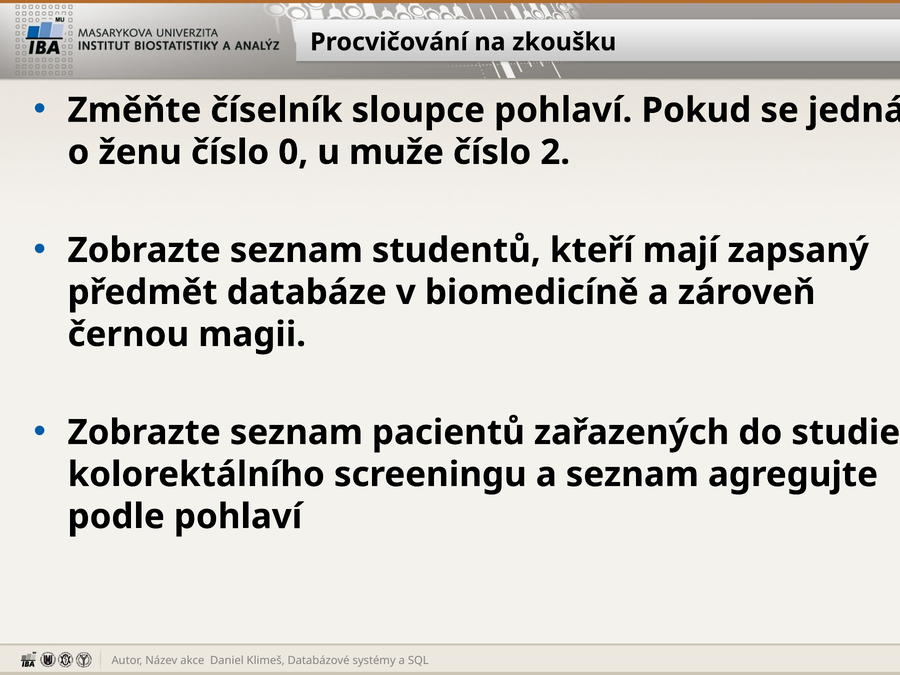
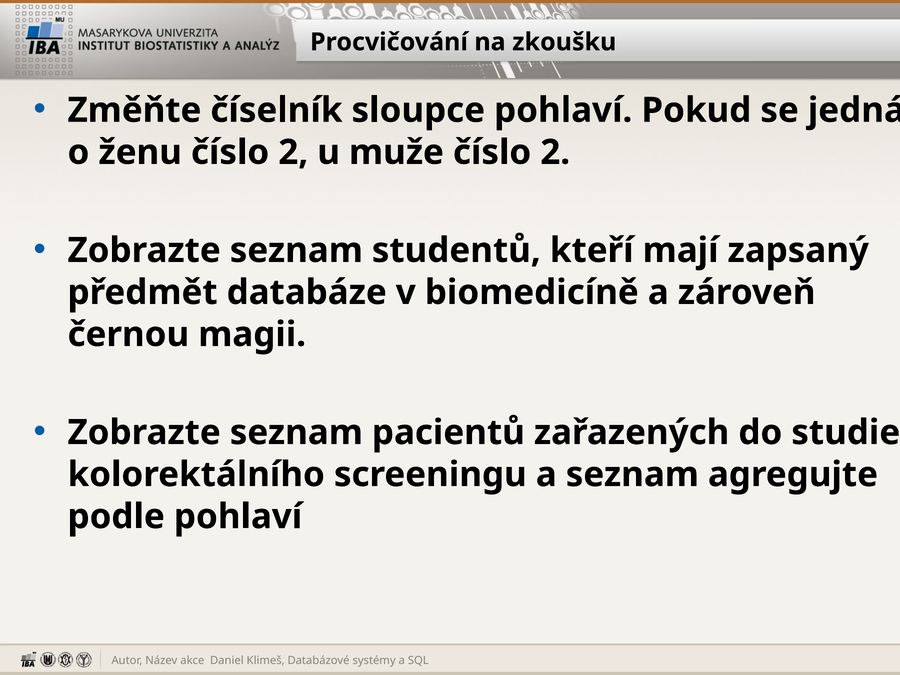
ženu číslo 0: 0 -> 2
